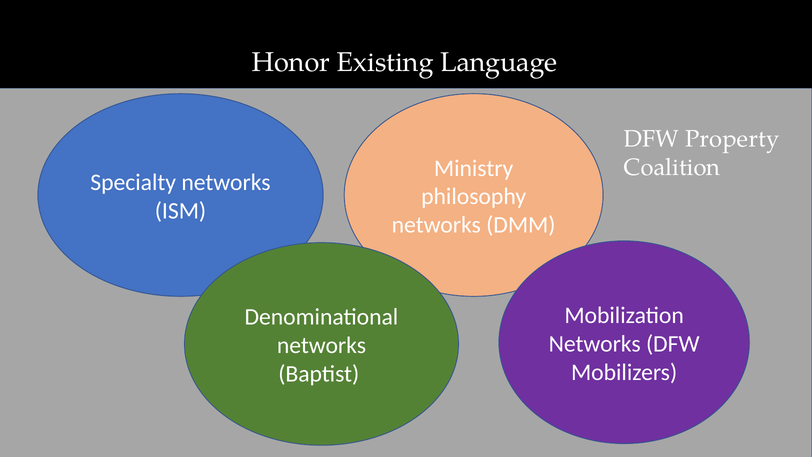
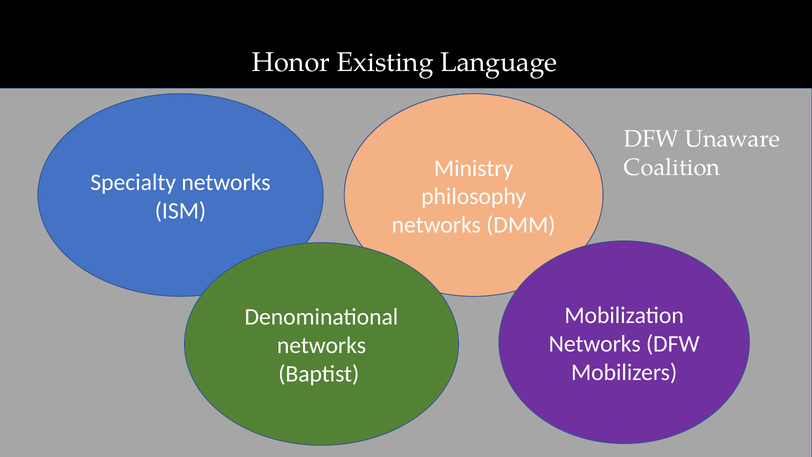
Property: Property -> Unaware
